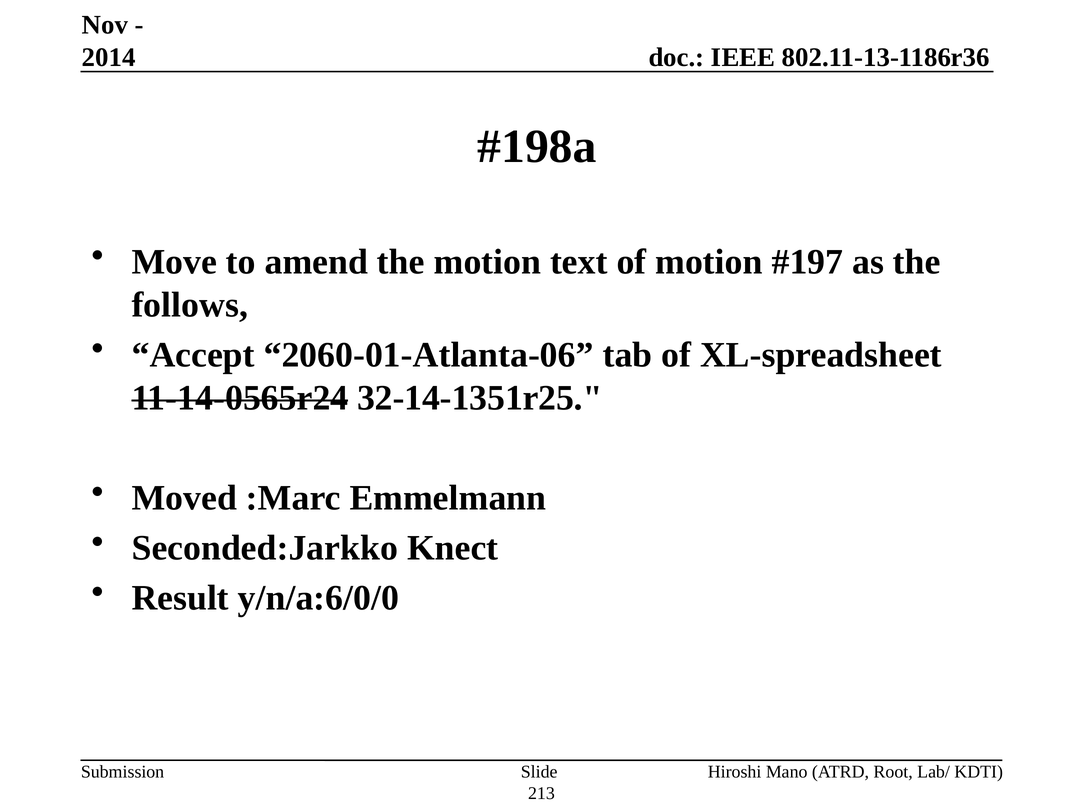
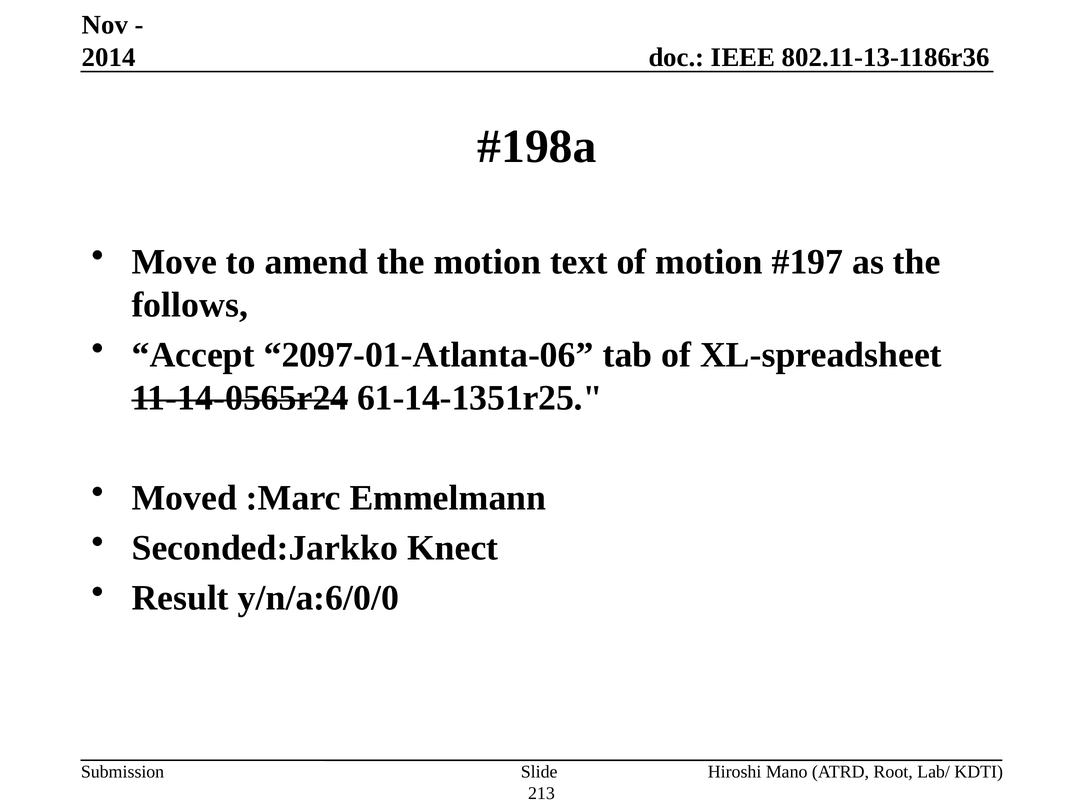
2060-01-Atlanta-06: 2060-01-Atlanta-06 -> 2097-01-Atlanta-06
32-14-1351r25: 32-14-1351r25 -> 61-14-1351r25
